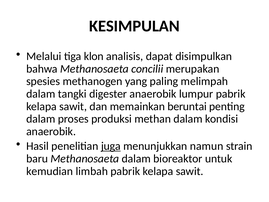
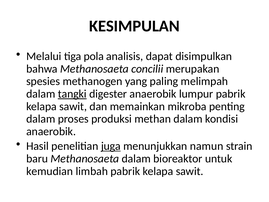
klon: klon -> pola
tangki underline: none -> present
beruntai: beruntai -> mikroba
